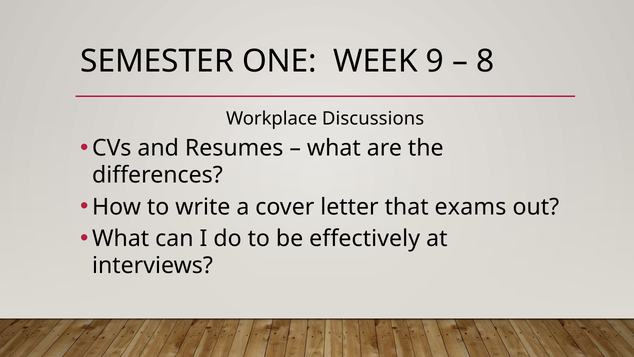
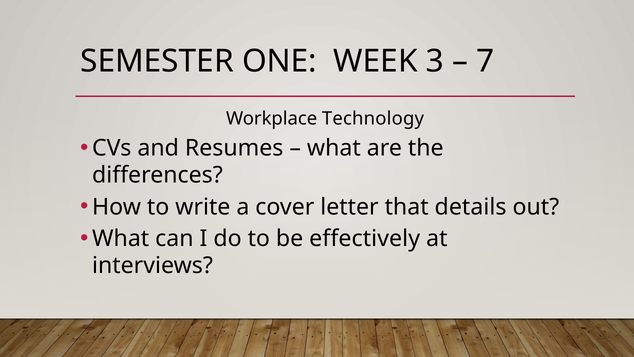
9: 9 -> 3
8: 8 -> 7
Discussions: Discussions -> Technology
exams: exams -> details
